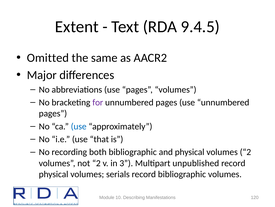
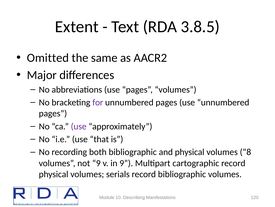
9.4.5: 9.4.5 -> 3.8.5
use at (79, 126) colour: blue -> purple
volumes 2: 2 -> 8
not 2: 2 -> 9
in 3: 3 -> 9
unpublished: unpublished -> cartographic
